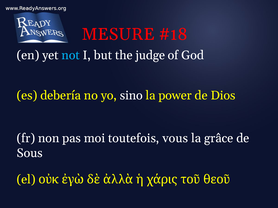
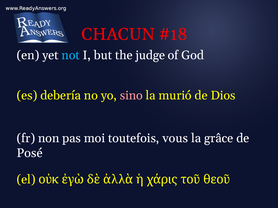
MESURE: MESURE -> CHACUN
sino colour: white -> pink
power: power -> murió
Sous: Sous -> Posé
